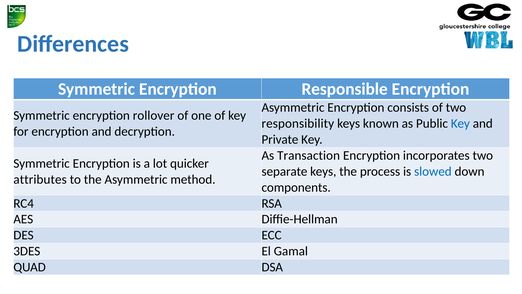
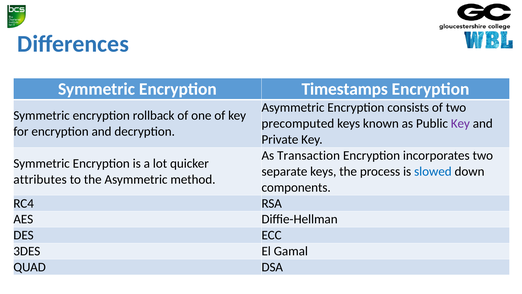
Responsible: Responsible -> Timestamps
rollover: rollover -> rollback
responsibility: responsibility -> precomputed
Key at (460, 123) colour: blue -> purple
